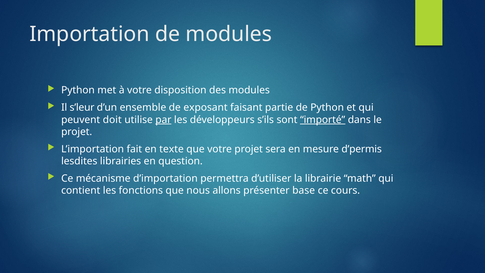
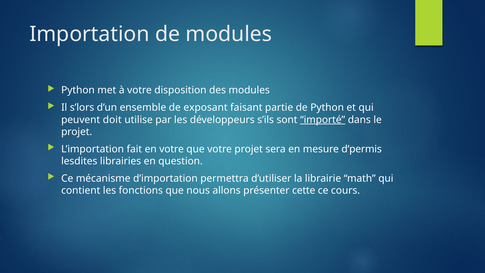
s’leur: s’leur -> s’lors
par underline: present -> none
en texte: texte -> votre
base: base -> cette
